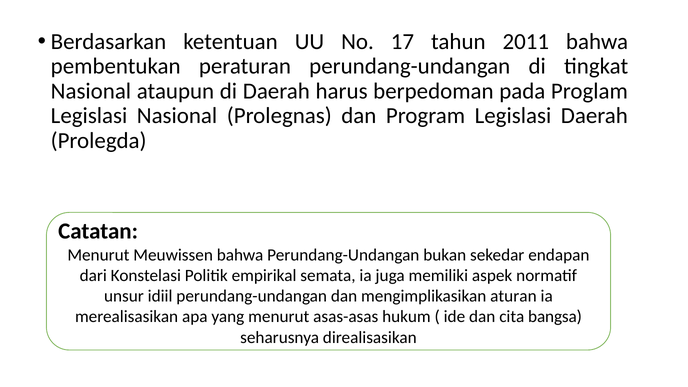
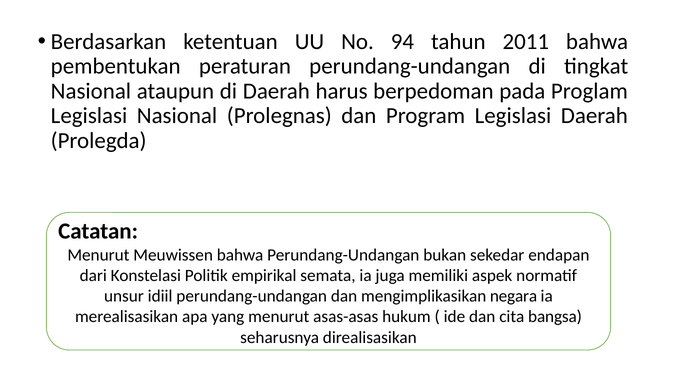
17: 17 -> 94
aturan: aturan -> negara
